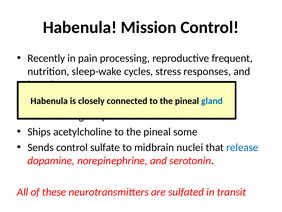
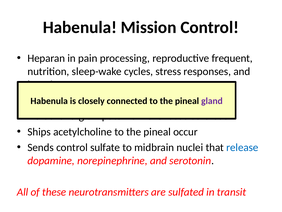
Recently: Recently -> Heparan
gland colour: blue -> purple
some: some -> occur
